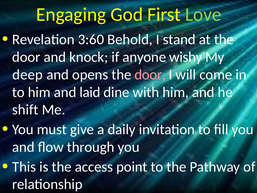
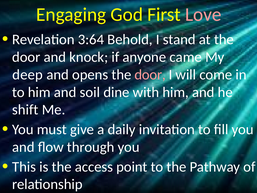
Love colour: light green -> pink
3:60: 3:60 -> 3:64
wishy: wishy -> came
laid: laid -> soil
